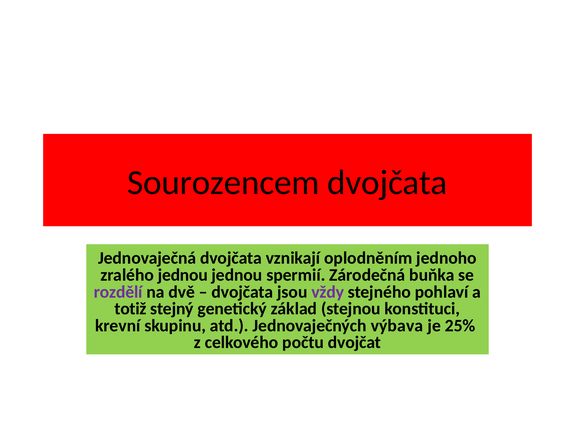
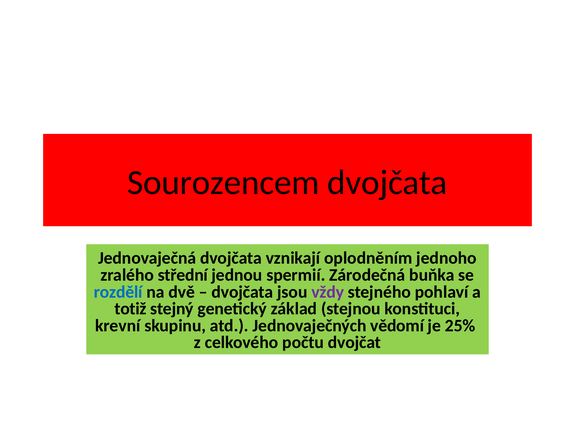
zralého jednou: jednou -> střední
rozdělí colour: purple -> blue
výbava: výbava -> vědomí
